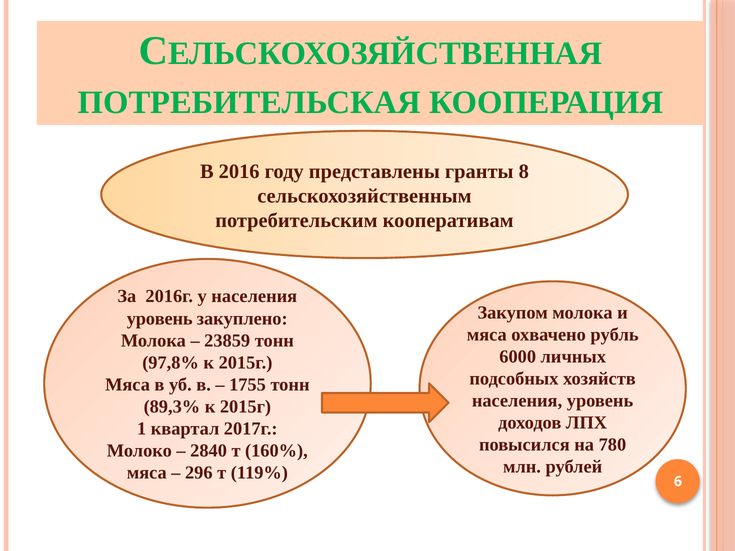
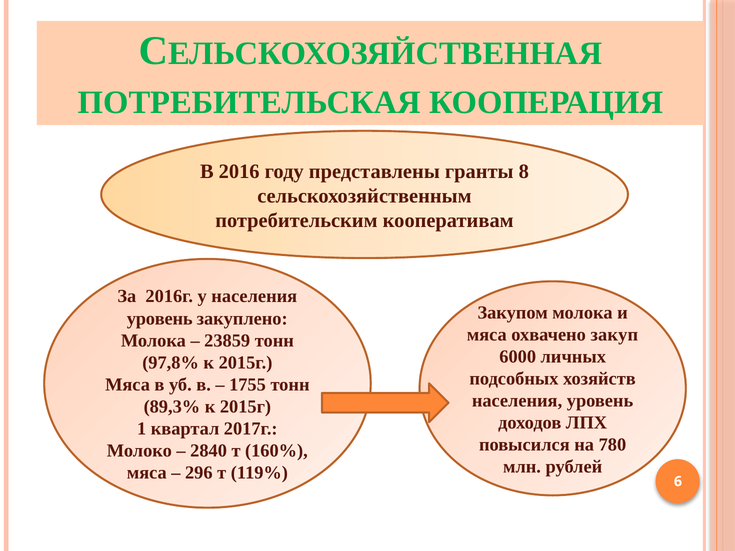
рубль: рубль -> закуп
